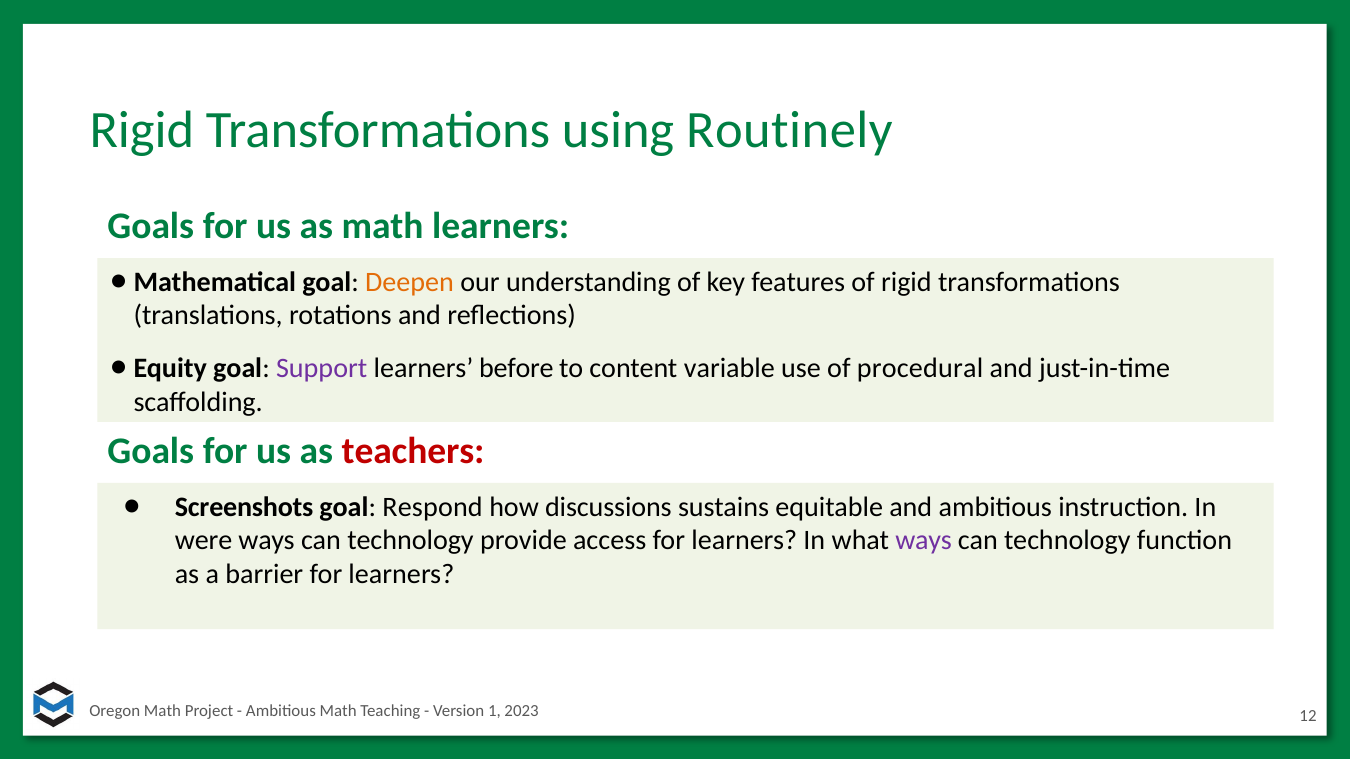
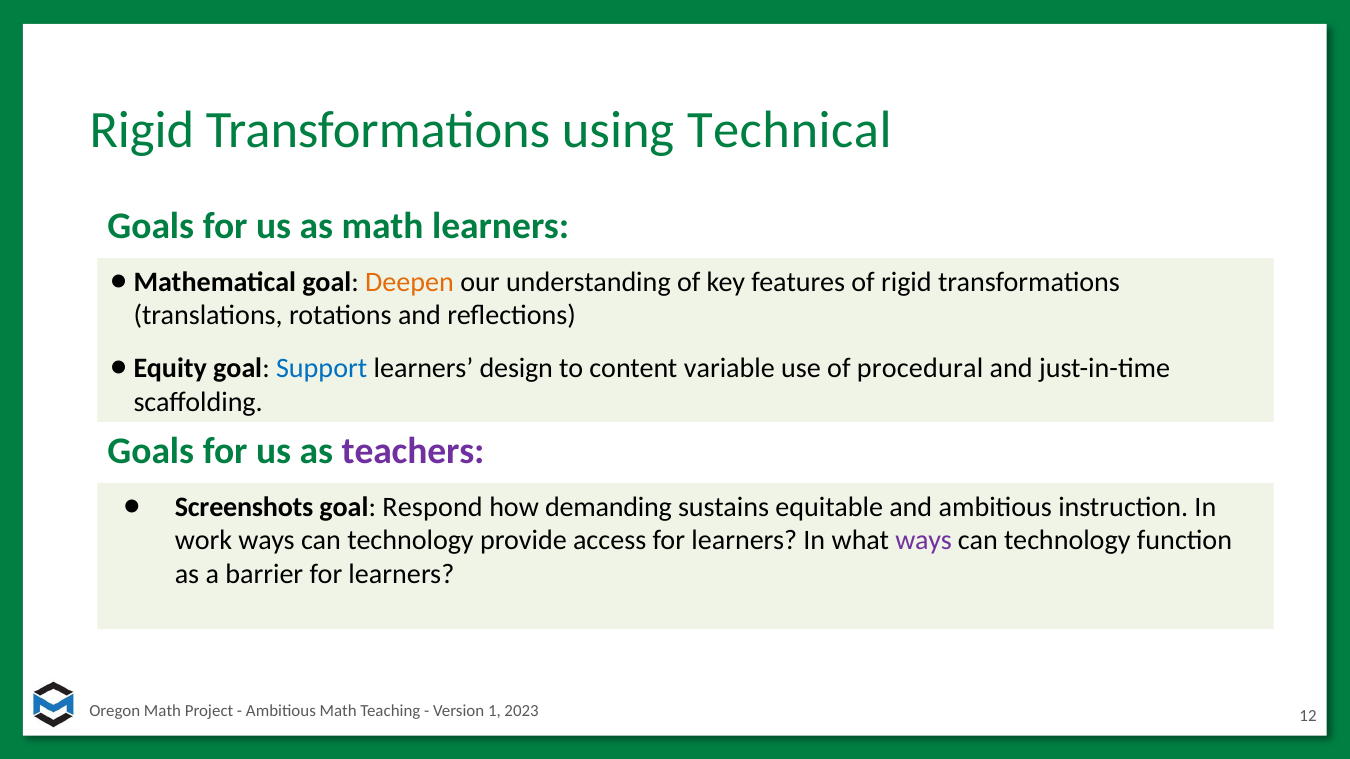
Routinely: Routinely -> Technical
Support colour: purple -> blue
before: before -> design
teachers colour: red -> purple
discussions: discussions -> demanding
were: were -> work
